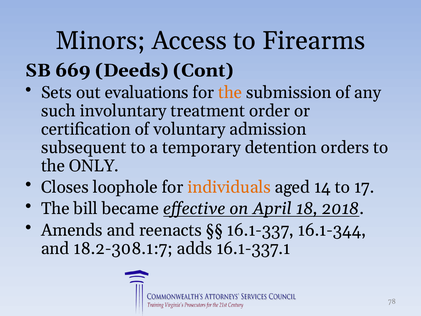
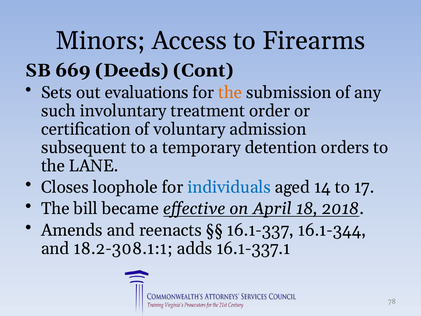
ONLY: ONLY -> LANE
individuals colour: orange -> blue
18.2-308.1:7: 18.2-308.1:7 -> 18.2-308.1:1
